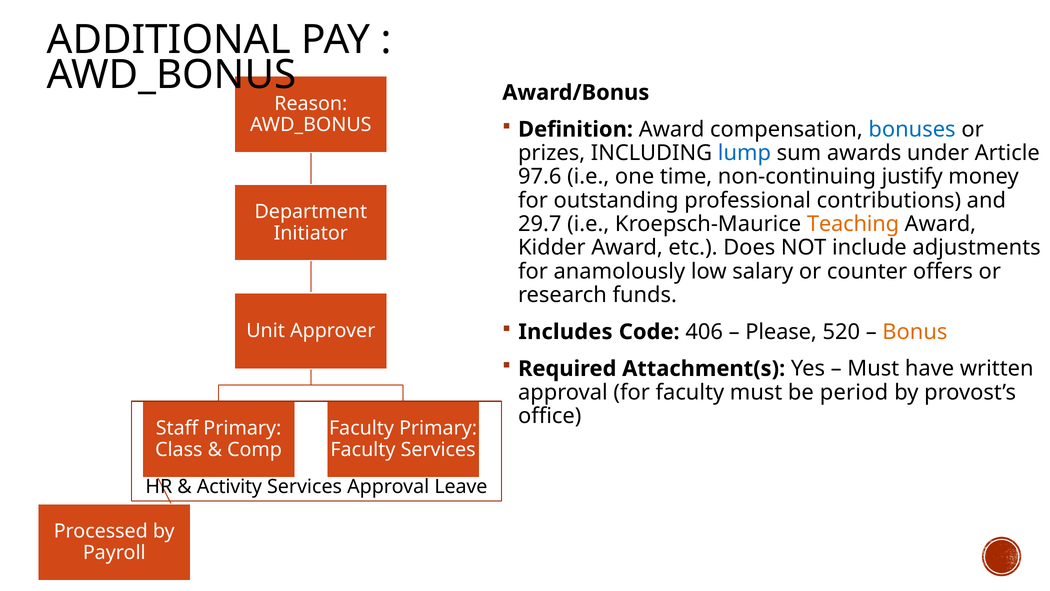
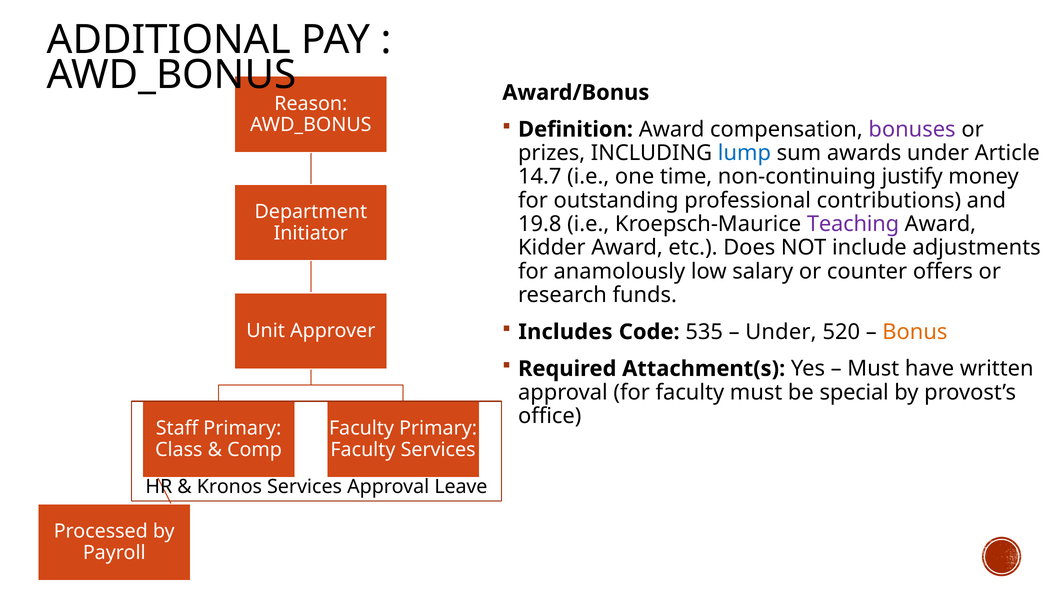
bonuses colour: blue -> purple
97.6: 97.6 -> 14.7
29.7: 29.7 -> 19.8
Teaching colour: orange -> purple
406: 406 -> 535
Please at (781, 332): Please -> Under
period: period -> special
Activity: Activity -> Kronos
